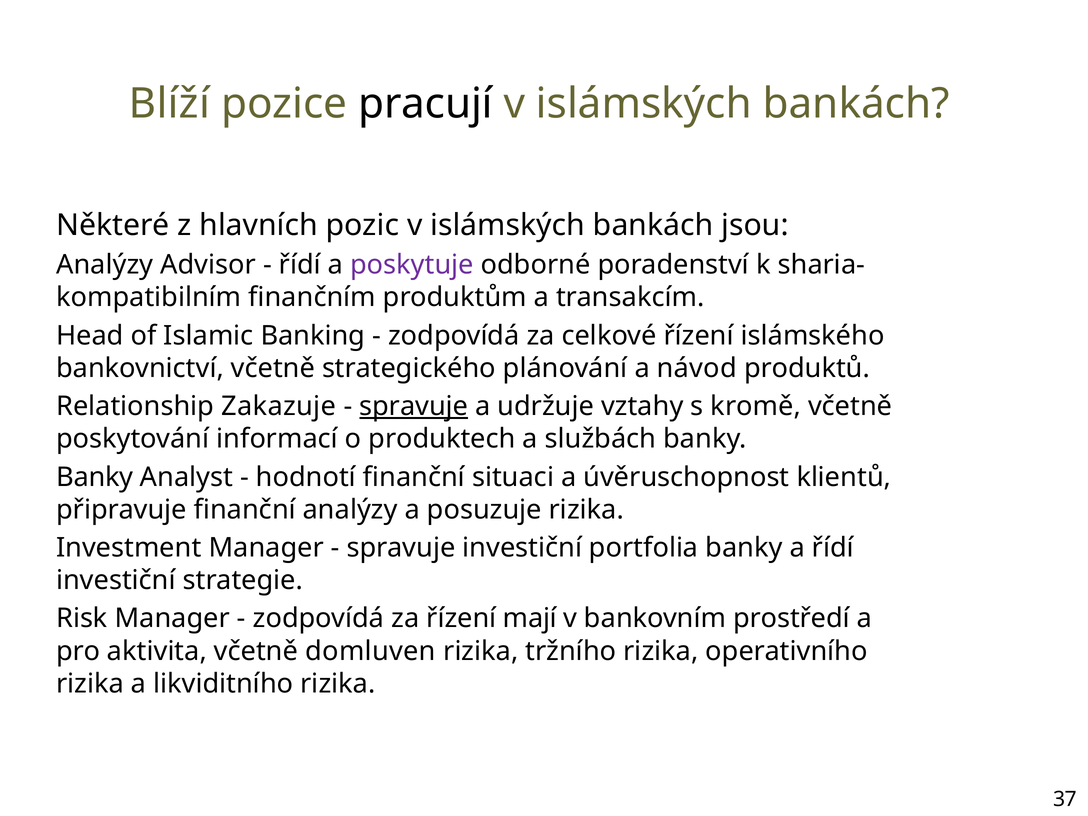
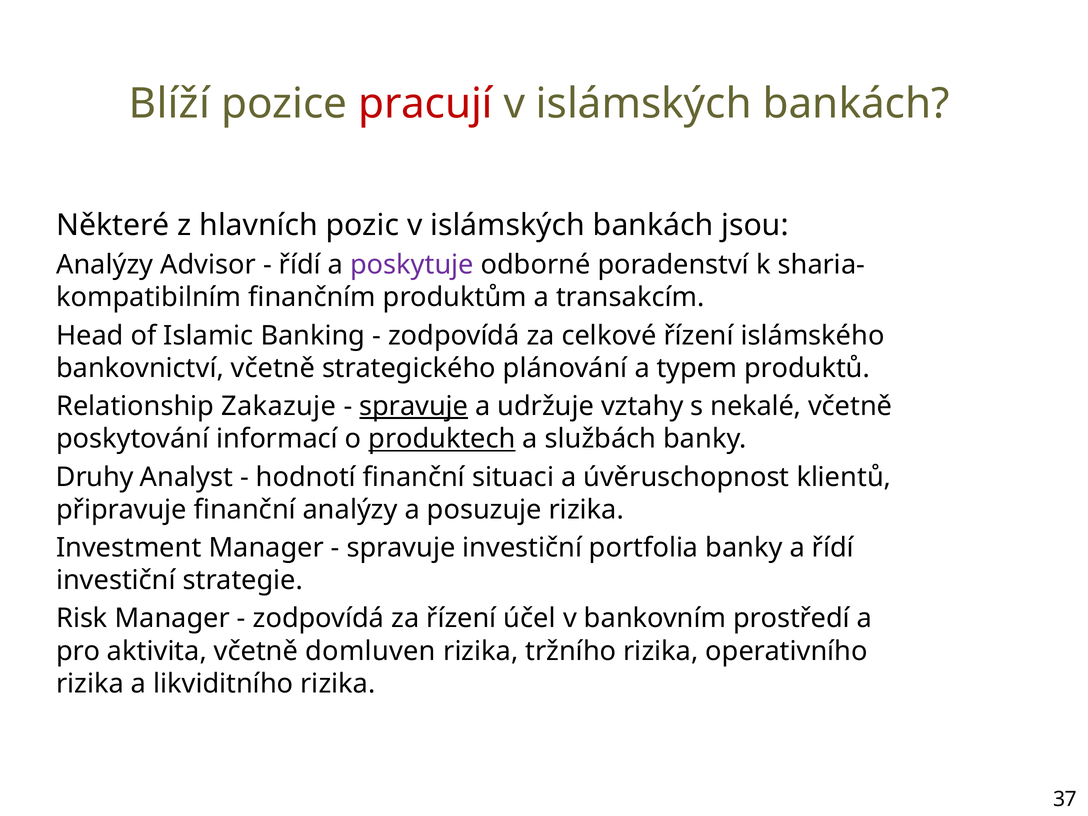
pracují colour: black -> red
návod: návod -> typem
kromě: kromě -> nekalé
produktech underline: none -> present
Banky at (95, 477): Banky -> Druhy
mají: mají -> účel
